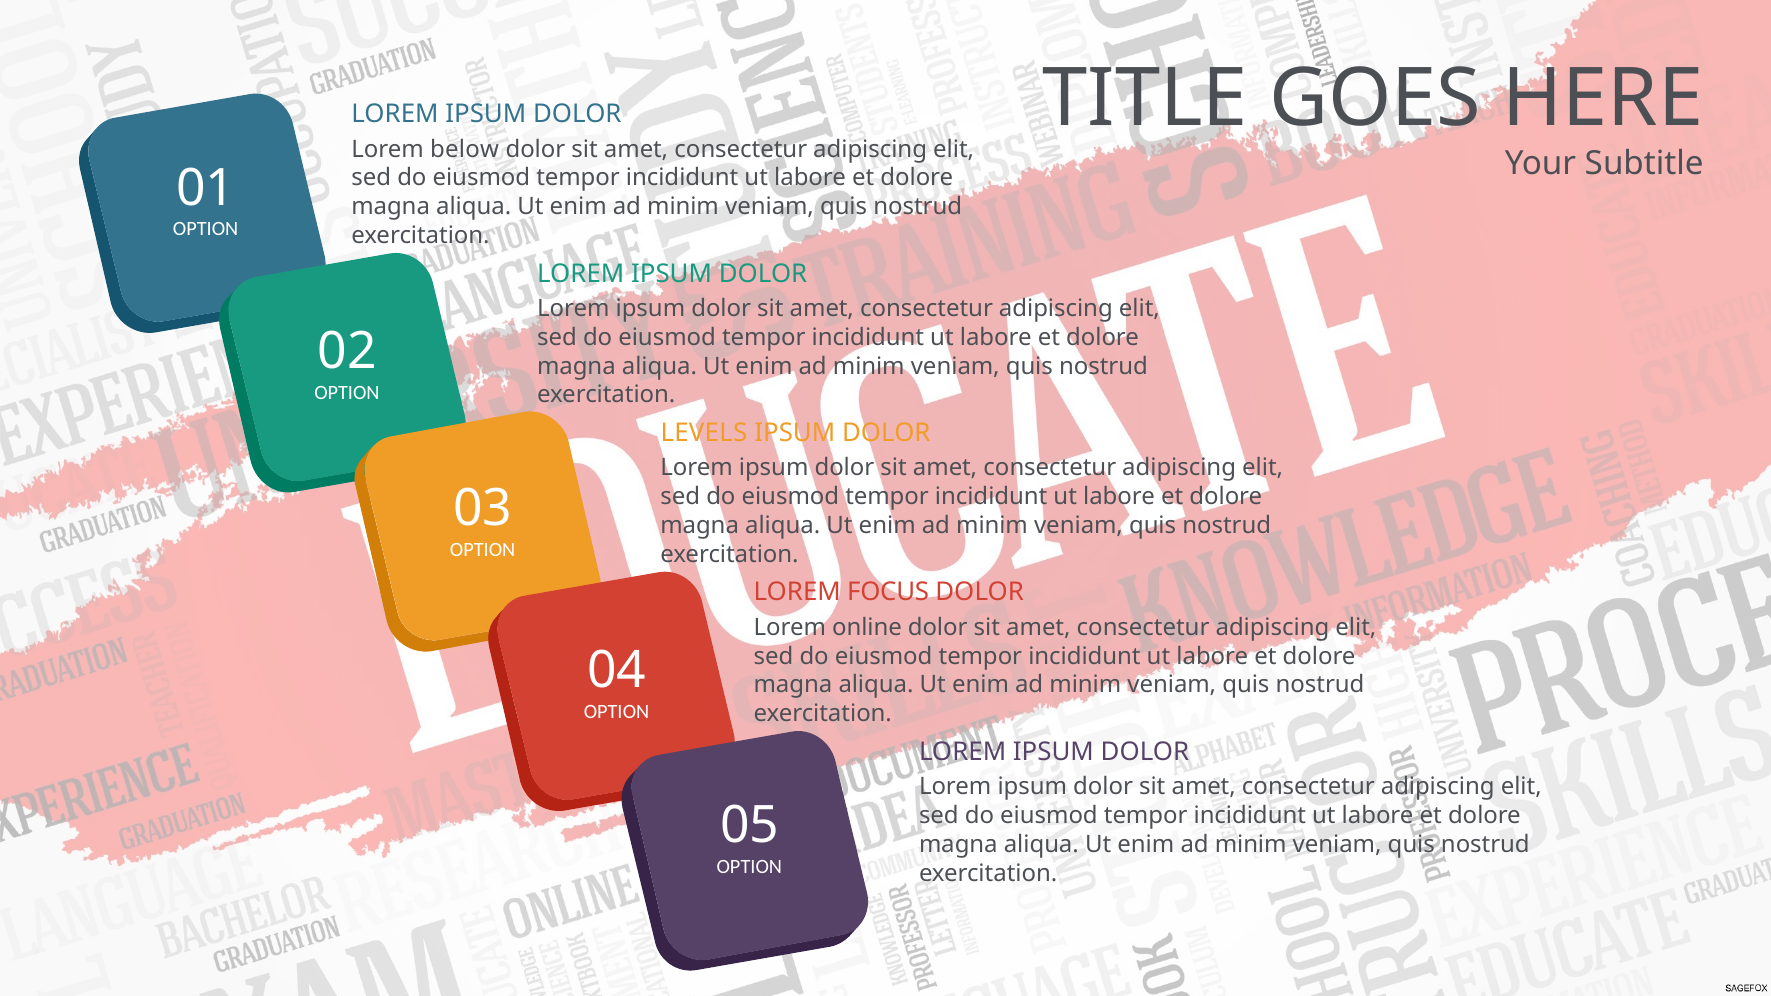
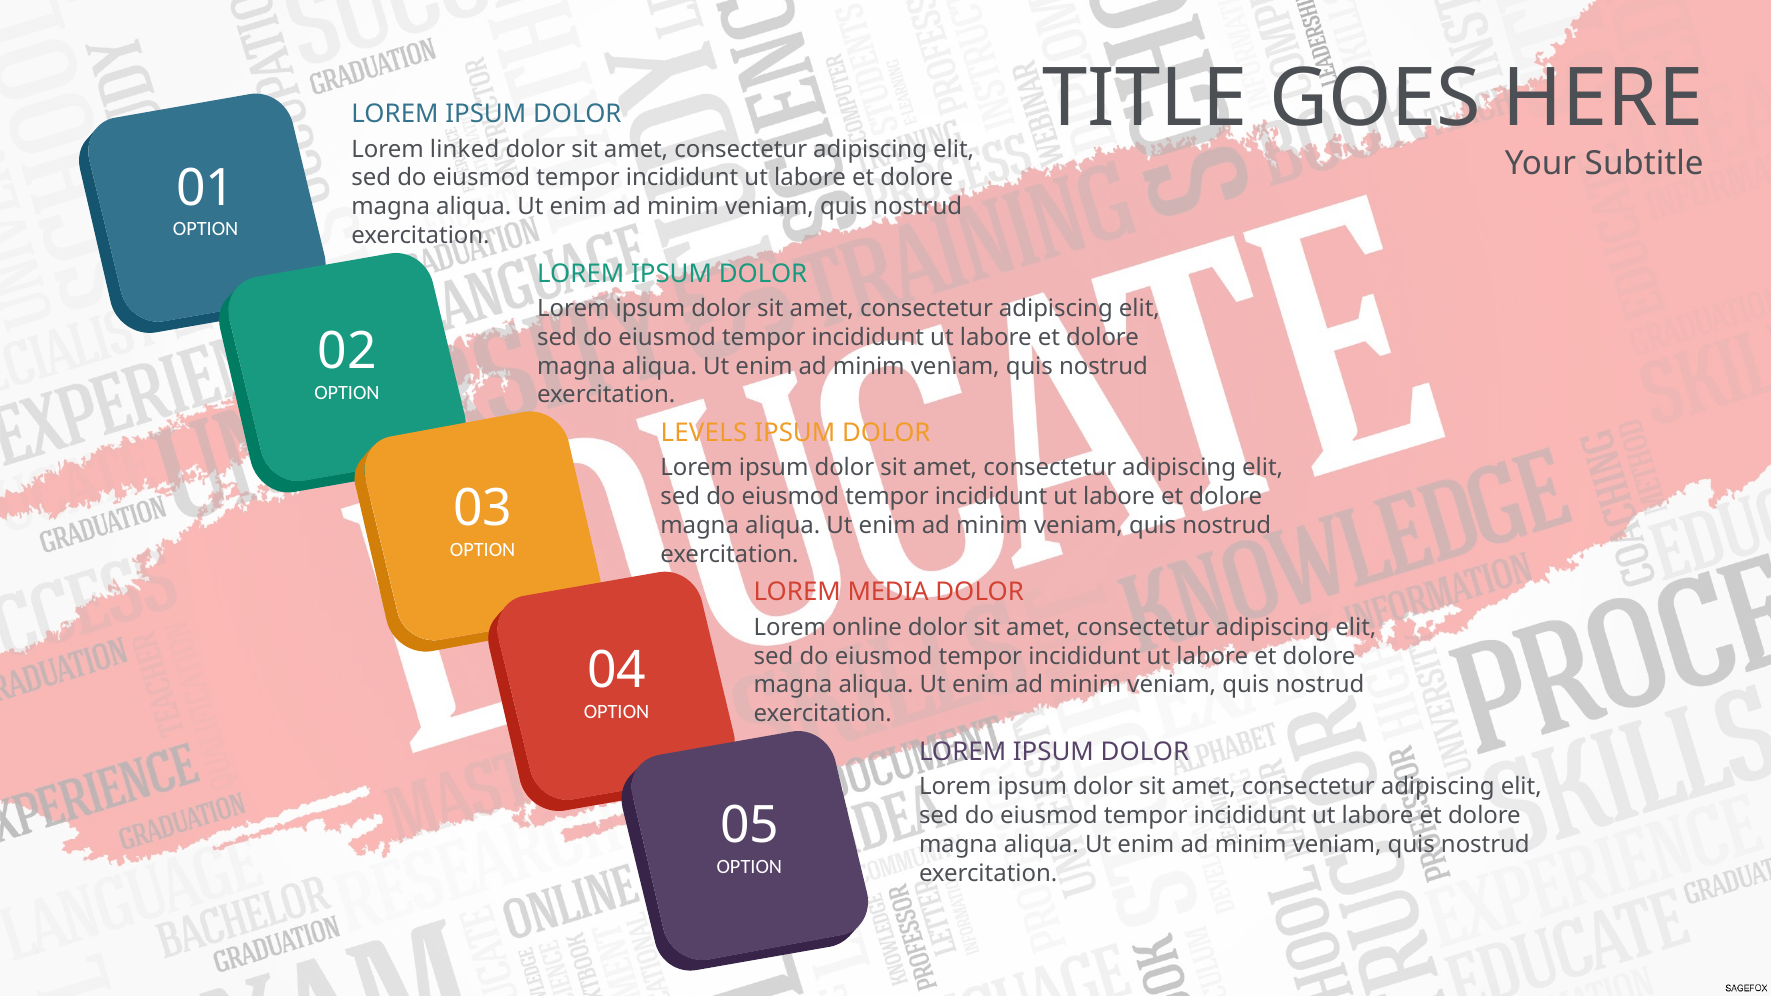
below: below -> linked
FOCUS: FOCUS -> MEDIA
